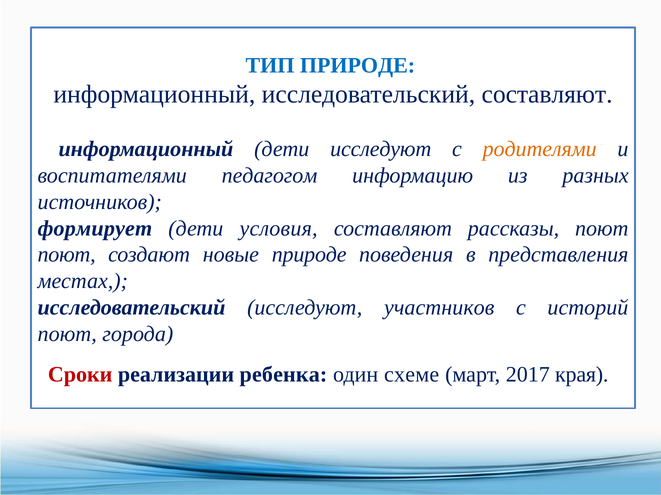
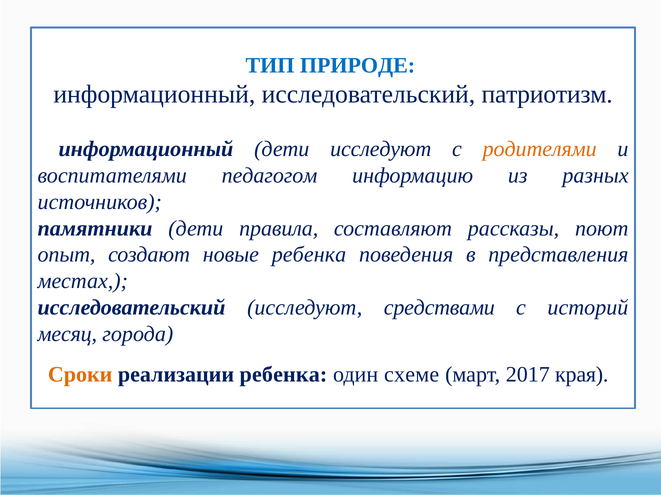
исследовательский составляют: составляют -> патриотизм
формирует: формирует -> памятники
условия: условия -> правила
поют at (67, 255): поют -> опыт
новые природе: природе -> ребенка
участников: участников -> средствами
поют at (67, 334): поют -> месяц
Сроки colour: red -> orange
